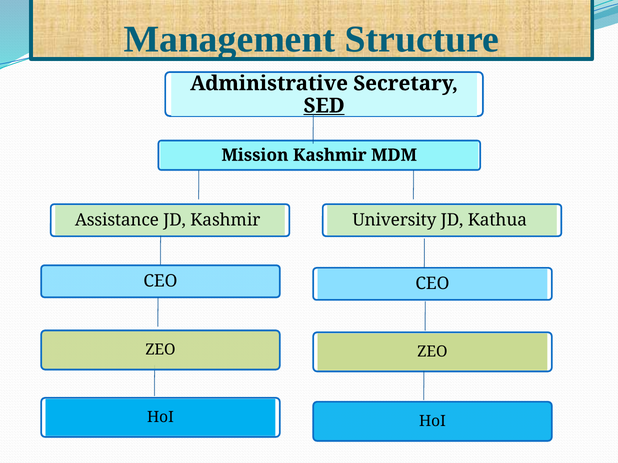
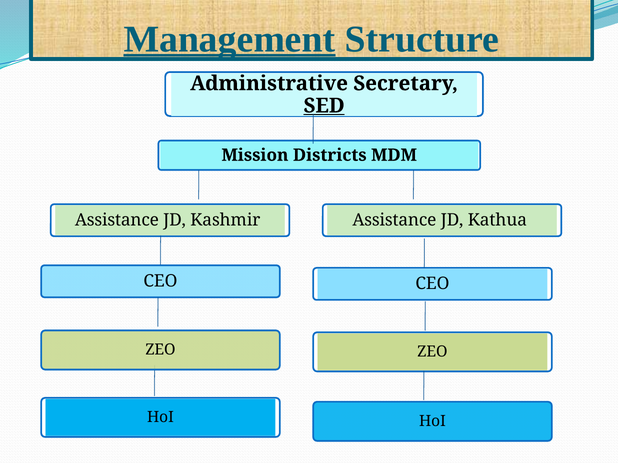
Management underline: none -> present
Mission Kashmir: Kashmir -> Districts
Kashmir University: University -> Assistance
